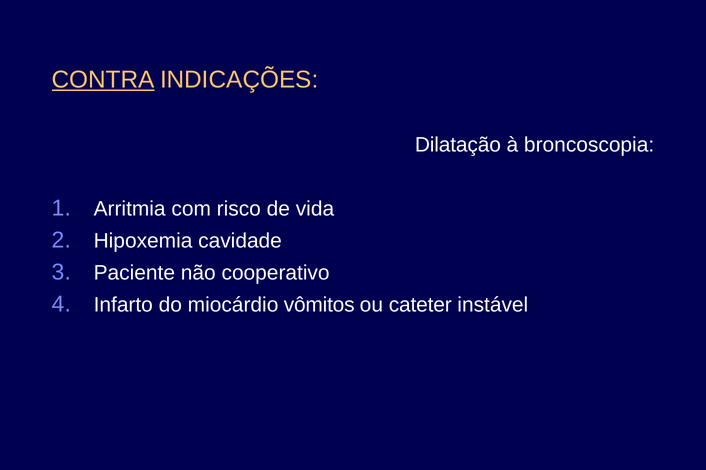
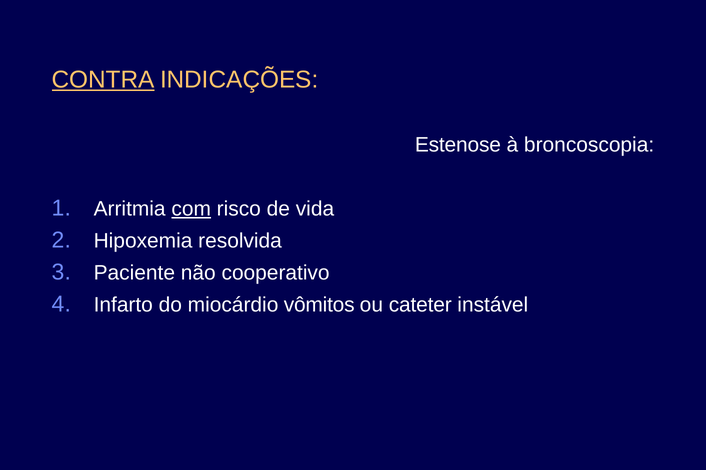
Dilatação: Dilatação -> Estenose
com underline: none -> present
cavidade: cavidade -> resolvida
